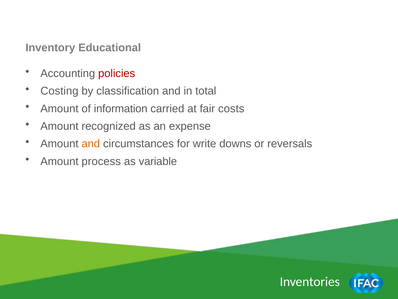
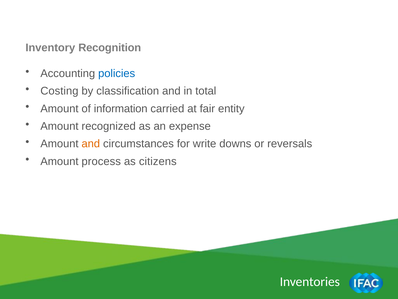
Educational: Educational -> Recognition
policies colour: red -> blue
costs: costs -> entity
variable: variable -> citizens
